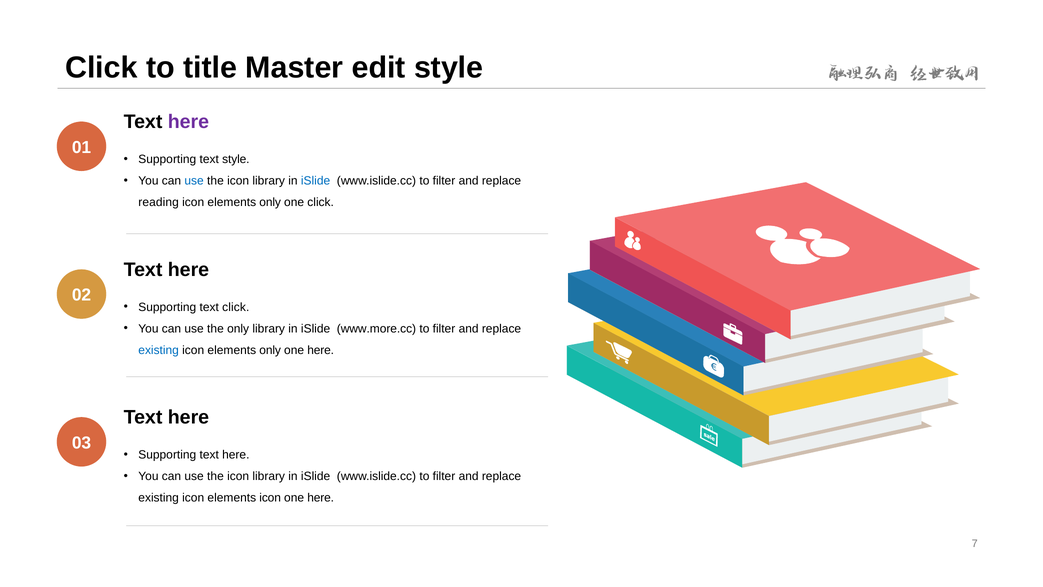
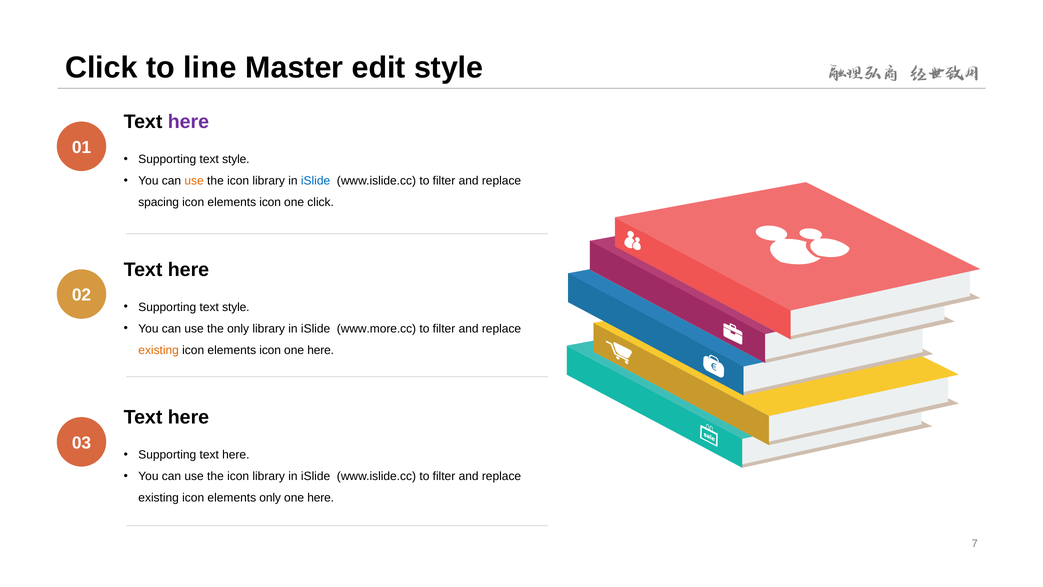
title: title -> line
use at (194, 181) colour: blue -> orange
reading: reading -> spacing
only at (270, 202): only -> icon
click at (236, 307): click -> style
existing at (159, 350) colour: blue -> orange
only at (270, 350): only -> icon
elements icon: icon -> only
